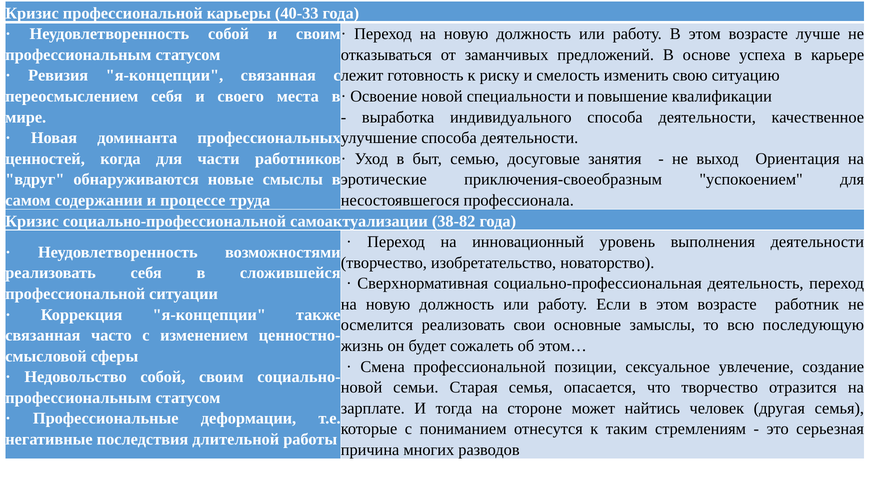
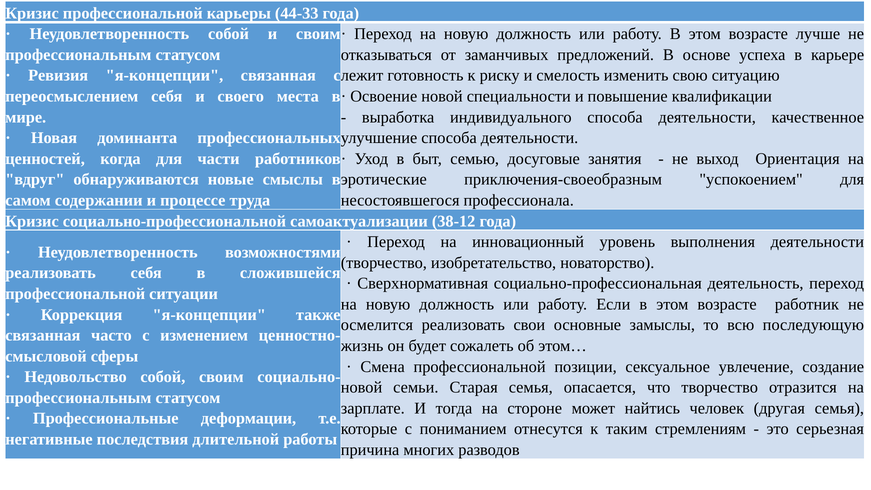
40-33: 40-33 -> 44-33
38-82: 38-82 -> 38-12
